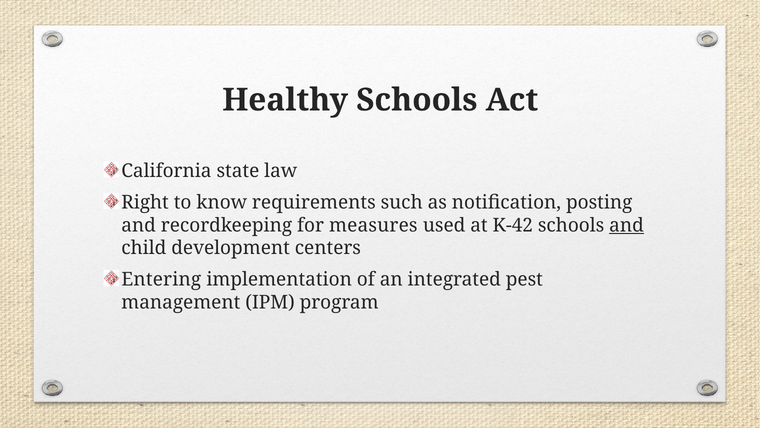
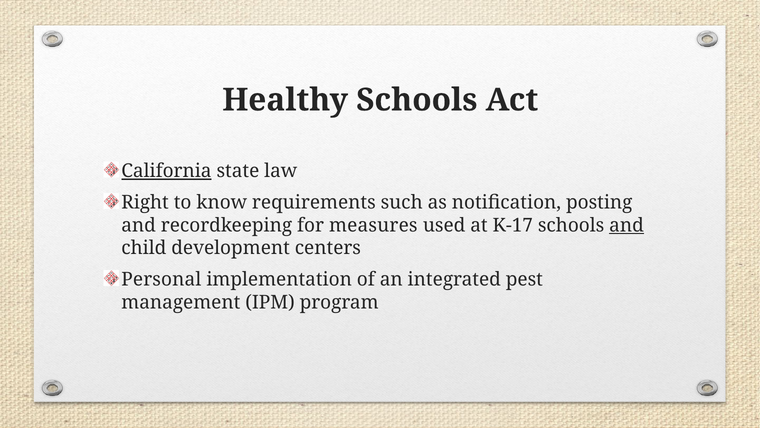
California underline: none -> present
K-42: K-42 -> K-17
Entering: Entering -> Personal
